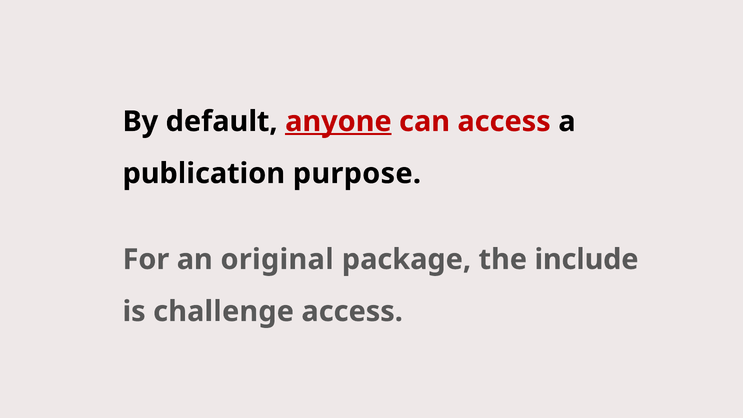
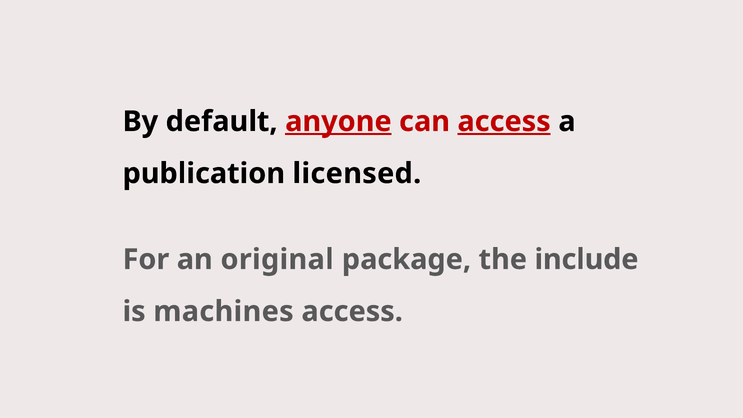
access at (504, 121) underline: none -> present
purpose: purpose -> licensed
challenge: challenge -> machines
